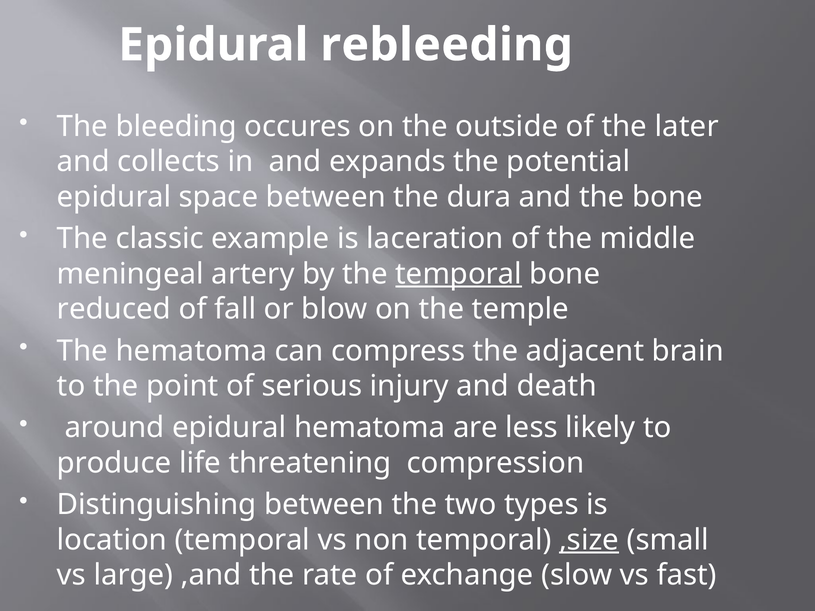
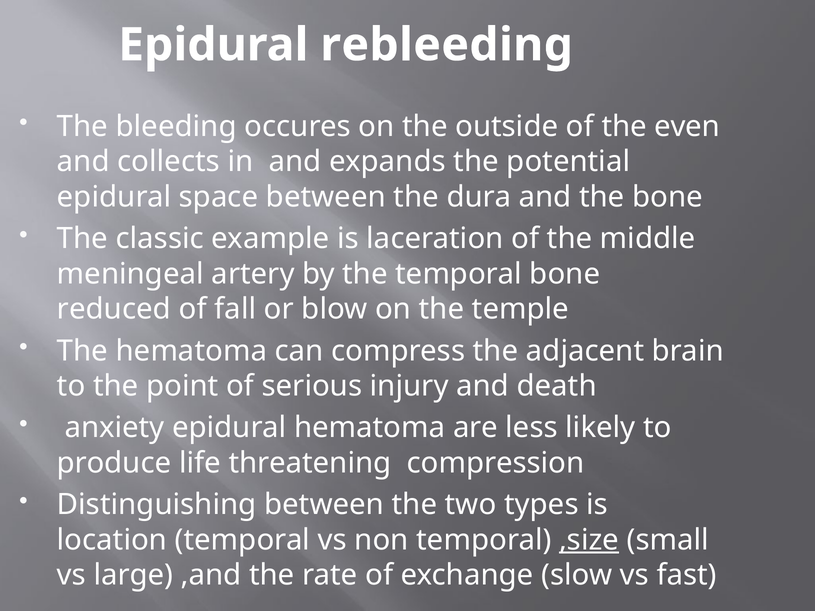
later: later -> even
temporal at (459, 274) underline: present -> none
around: around -> anxiety
